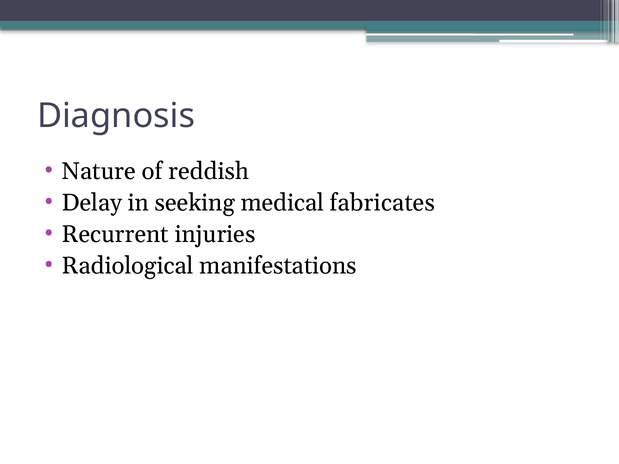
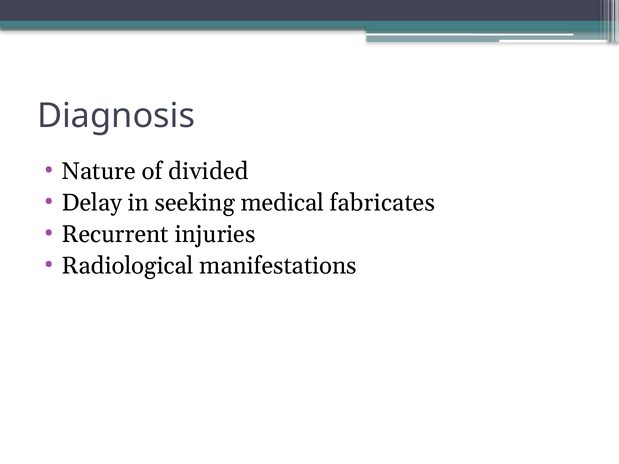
reddish: reddish -> divided
